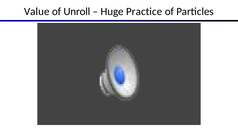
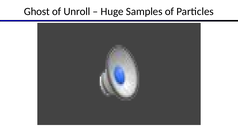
Value: Value -> Ghost
Practice: Practice -> Samples
